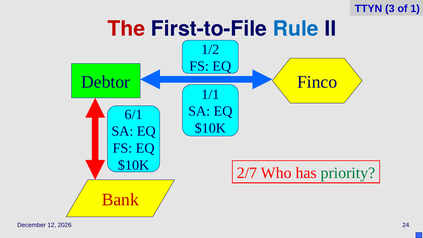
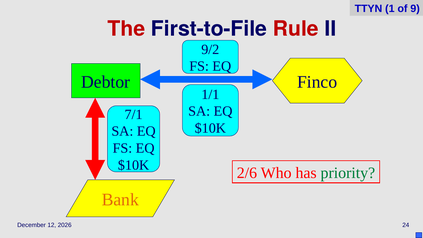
3: 3 -> 1
1: 1 -> 9
Rule colour: blue -> red
1/2: 1/2 -> 9/2
6/1: 6/1 -> 7/1
2/7: 2/7 -> 2/6
Bank colour: red -> orange
